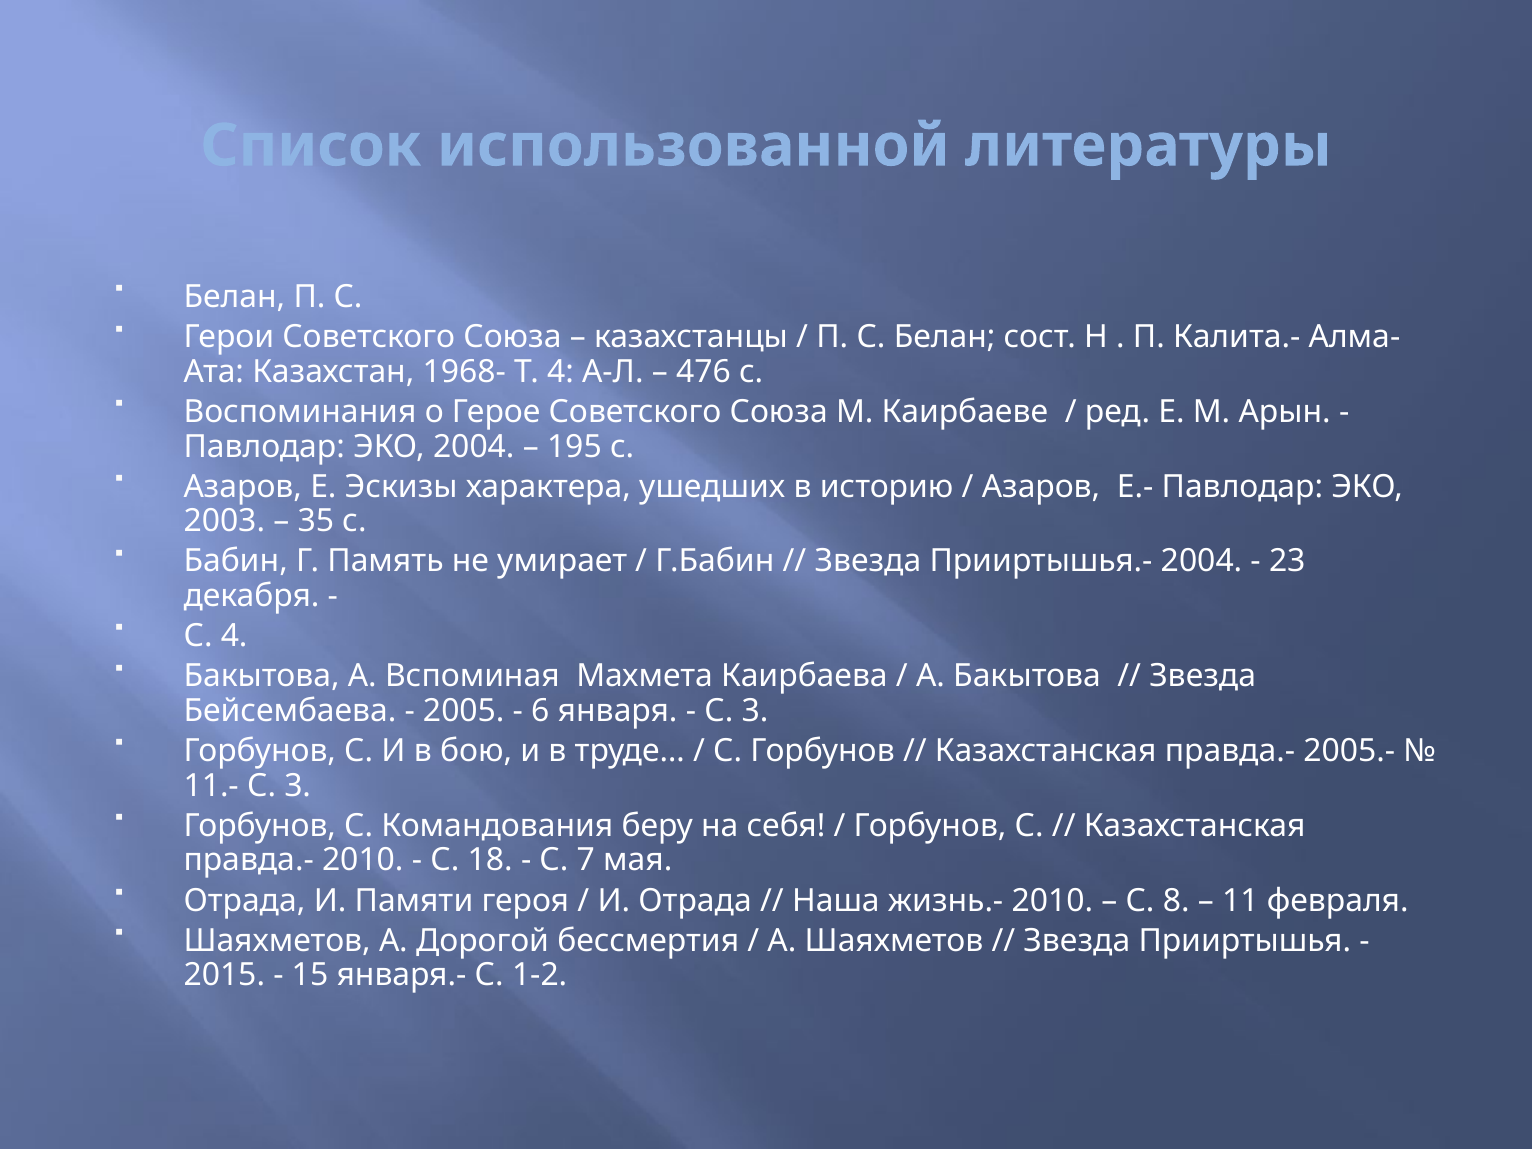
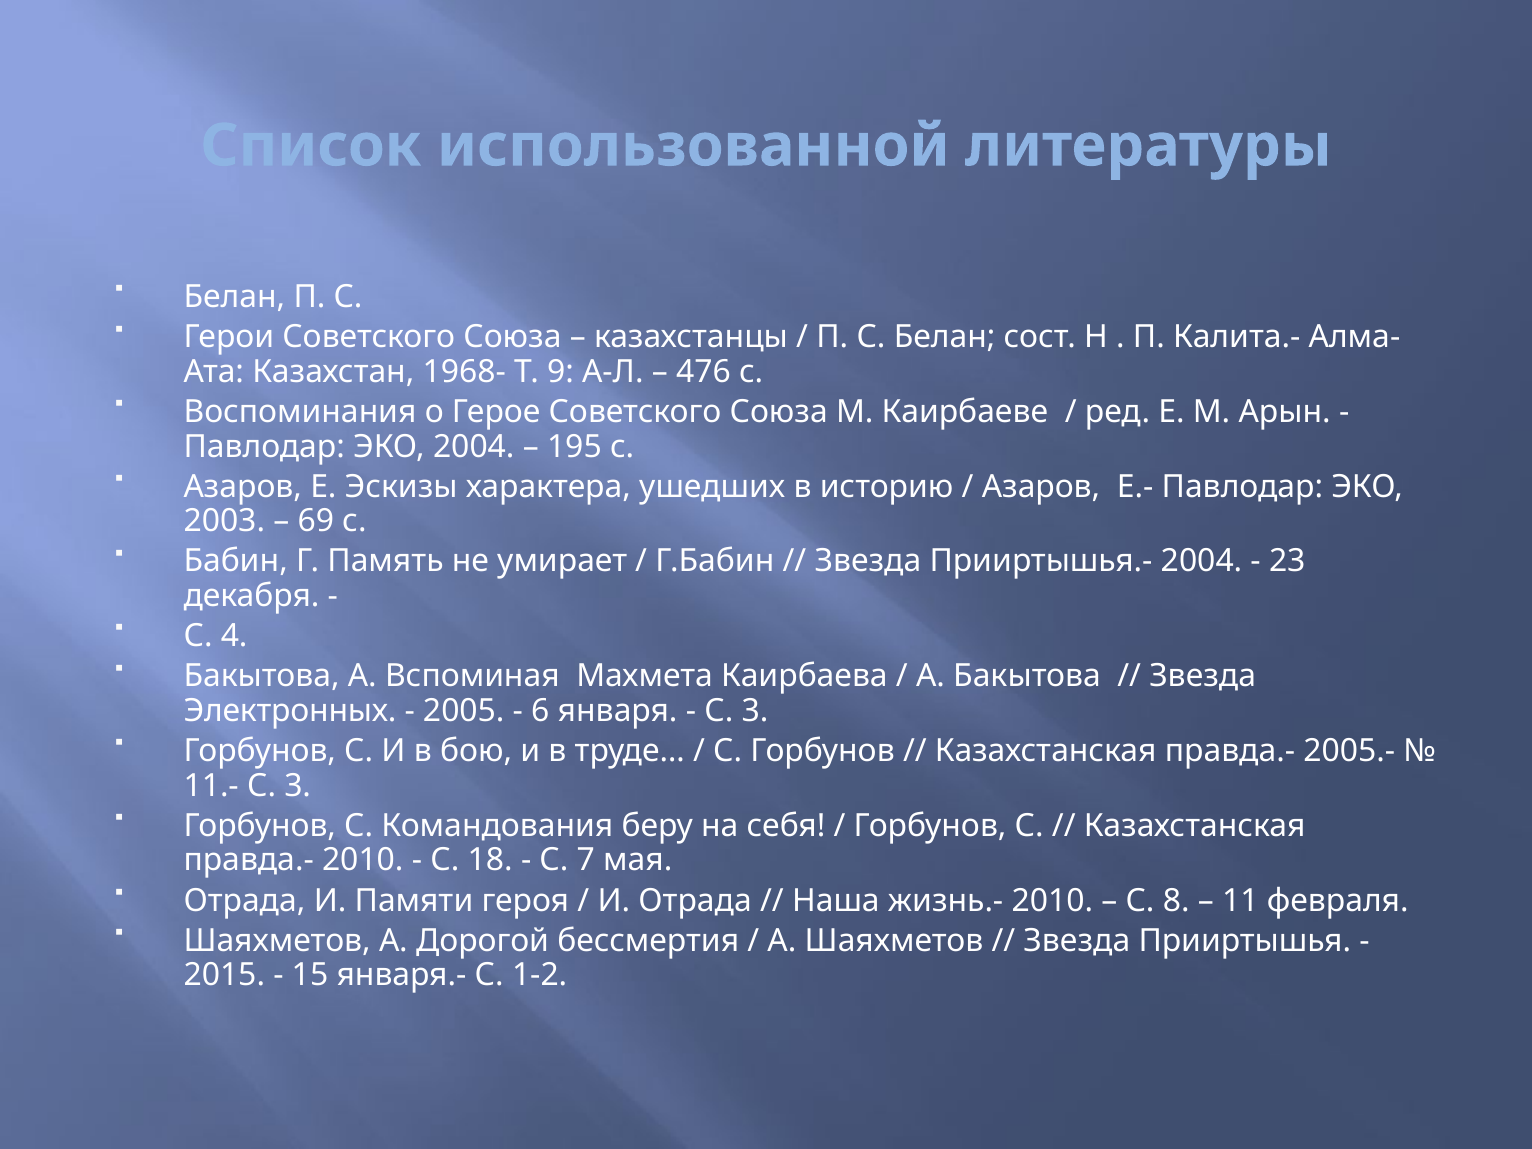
Т 4: 4 -> 9
35: 35 -> 69
Бейсембаева: Бейсембаева -> Электронных
